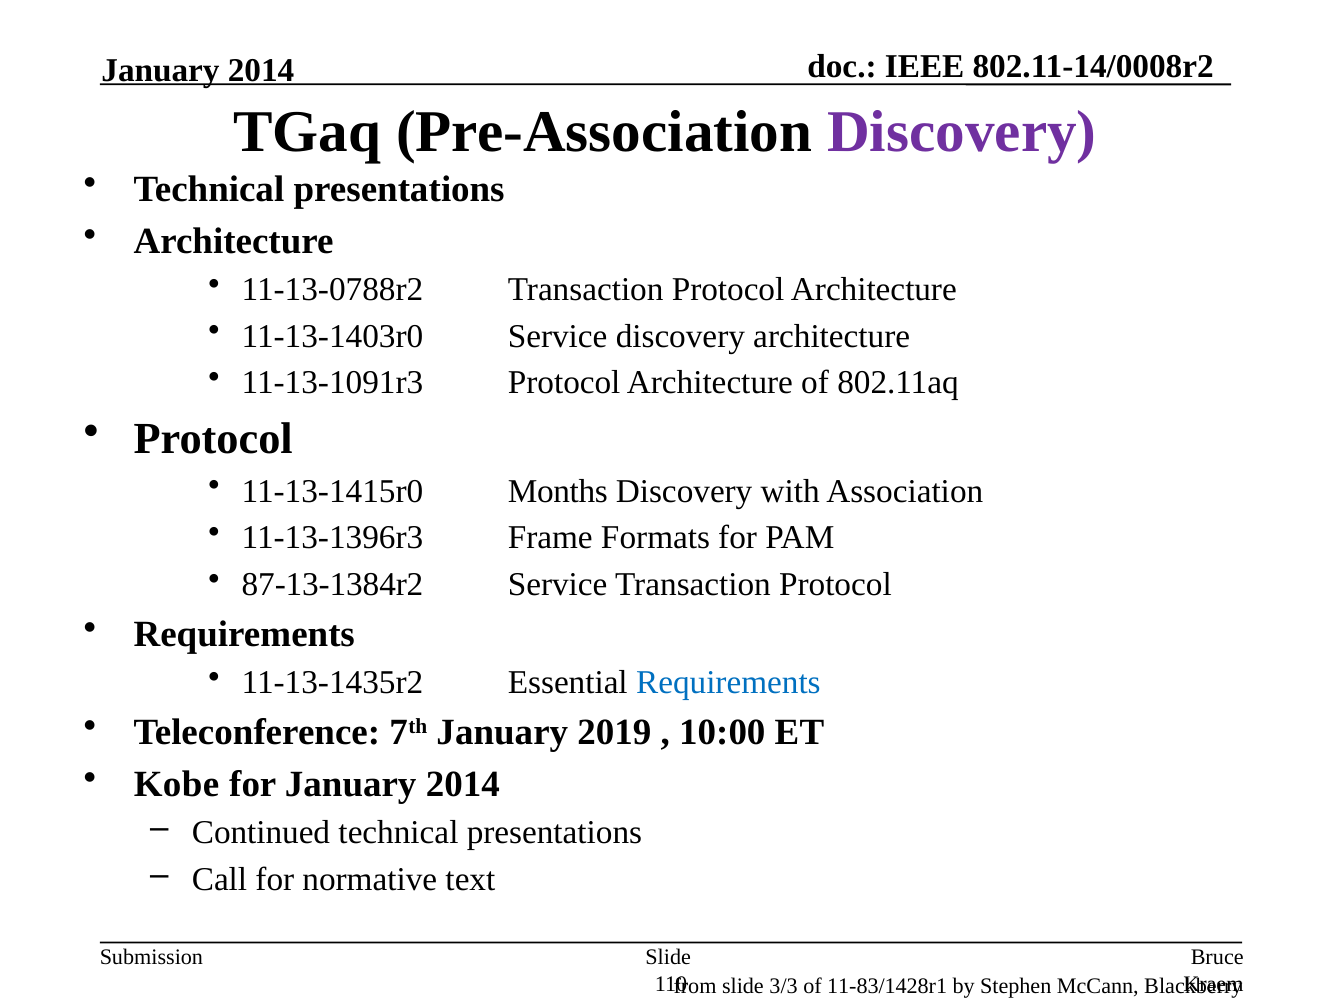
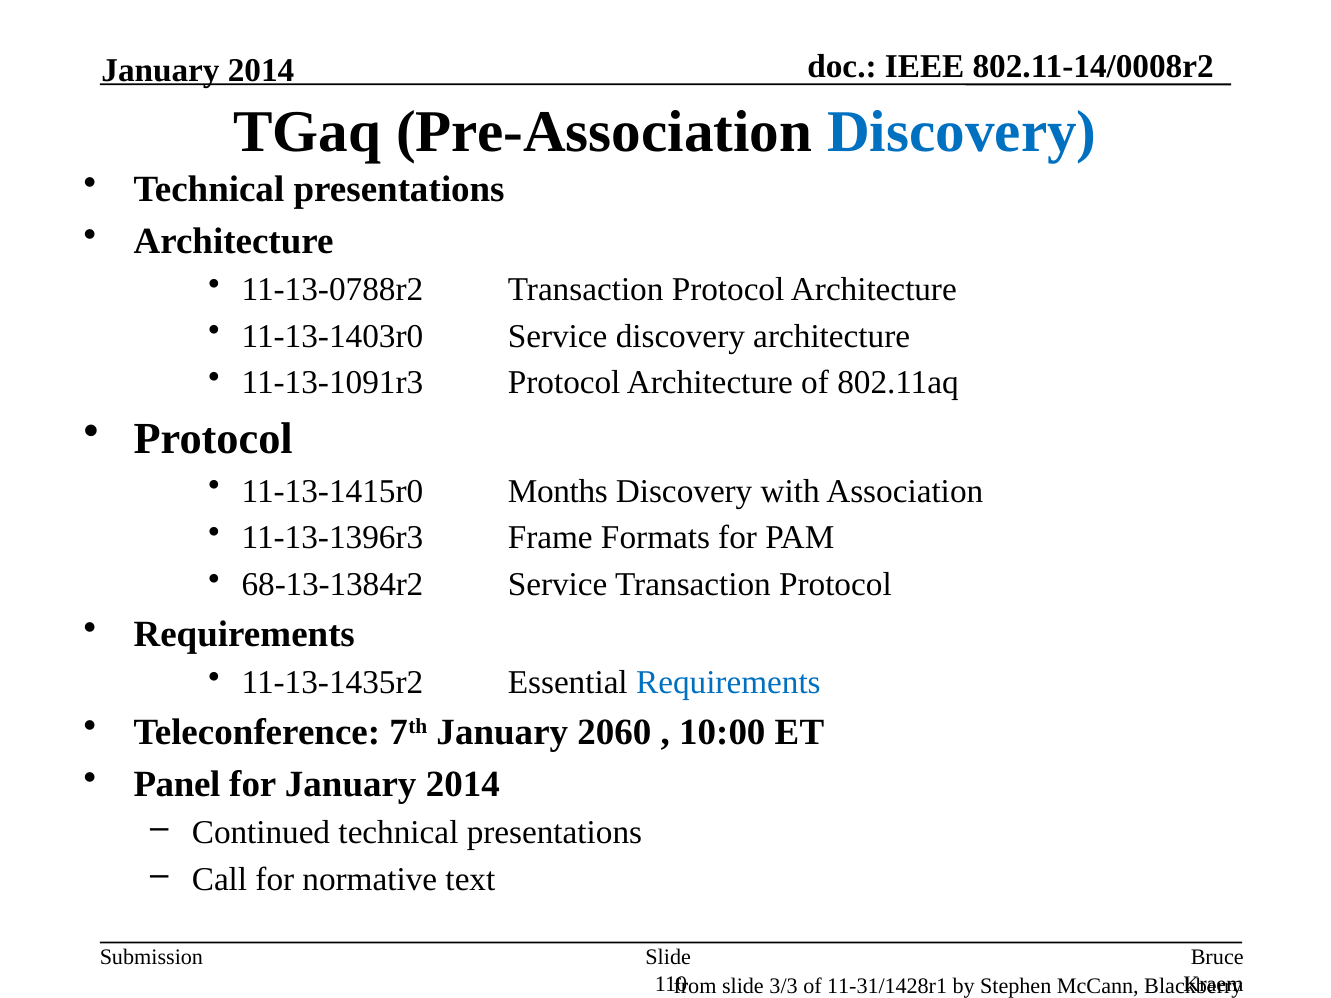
Discovery at (962, 132) colour: purple -> blue
87-13-1384r2: 87-13-1384r2 -> 68-13-1384r2
2019: 2019 -> 2060
Kobe: Kobe -> Panel
11-83/1428r1: 11-83/1428r1 -> 11-31/1428r1
